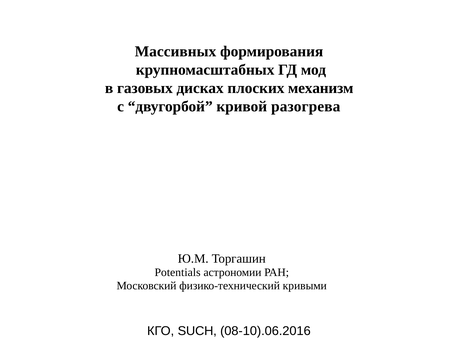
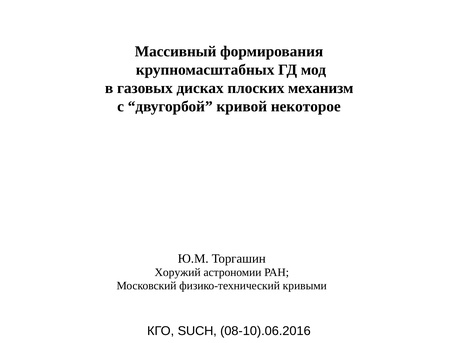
Массивных: Массивных -> Массивный
разогрева: разогрева -> некоторое
Potentials: Potentials -> Хоружий
